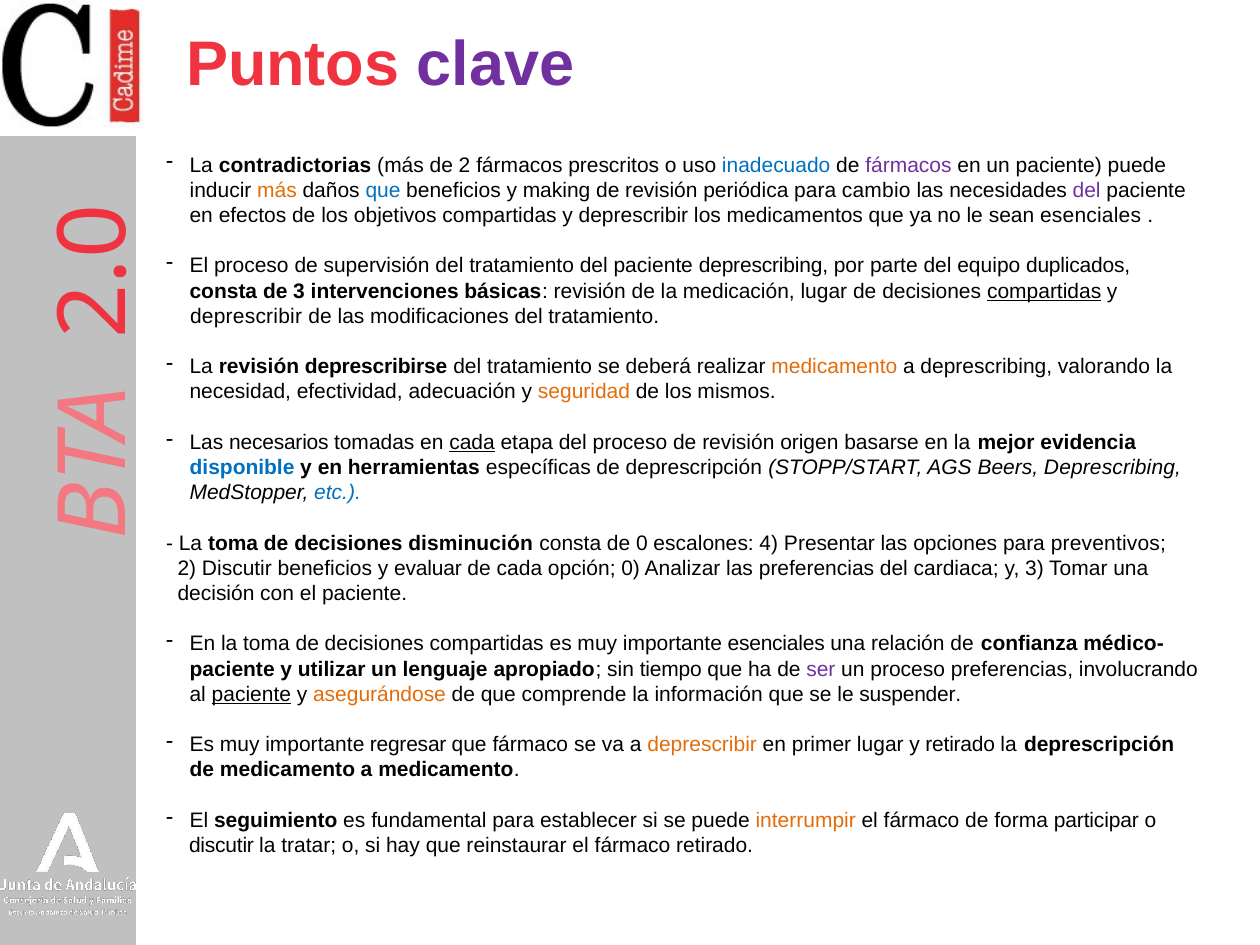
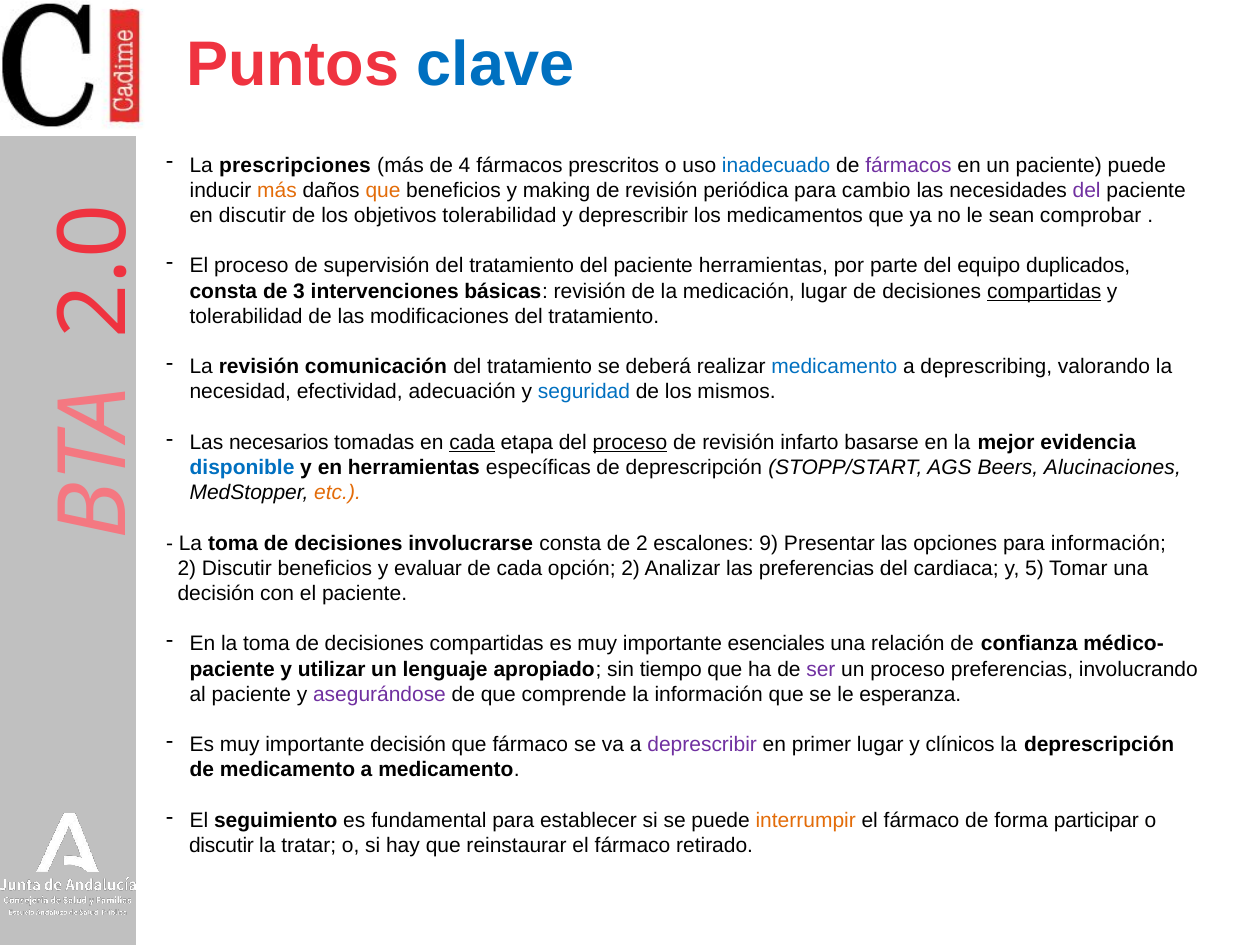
clave colour: purple -> blue
contradictorias: contradictorias -> prescripciones
de 2: 2 -> 4
que at (383, 190) colour: blue -> orange
en efectos: efectos -> discutir
objetivos compartidas: compartidas -> tolerabilidad
sean esenciales: esenciales -> comprobar
paciente deprescribing: deprescribing -> herramientas
deprescribir at (246, 316): deprescribir -> tolerabilidad
deprescribirse: deprescribirse -> comunicación
medicamento at (834, 367) colour: orange -> blue
seguridad colour: orange -> blue
proceso at (630, 442) underline: none -> present
origen: origen -> infarto
Beers Deprescribing: Deprescribing -> Alucinaciones
etc colour: blue -> orange
disminución: disminución -> involucrarse
de 0: 0 -> 2
4: 4 -> 9
para preventivos: preventivos -> información
opción 0: 0 -> 2
y 3: 3 -> 5
paciente at (251, 694) underline: present -> none
asegurándose colour: orange -> purple
suspender: suspender -> esperanza
importante regresar: regresar -> decisión
deprescribir at (702, 745) colour: orange -> purple
y retirado: retirado -> clínicos
